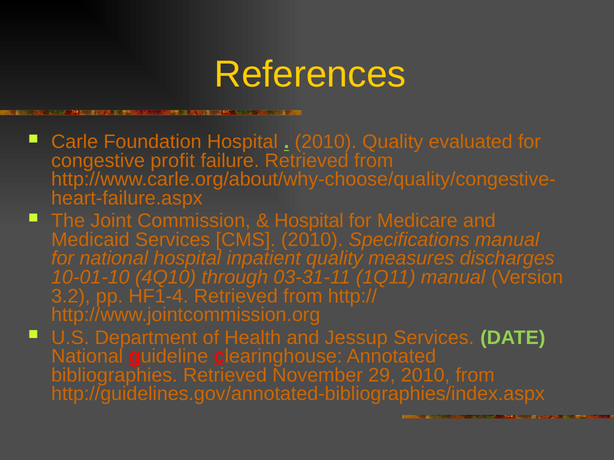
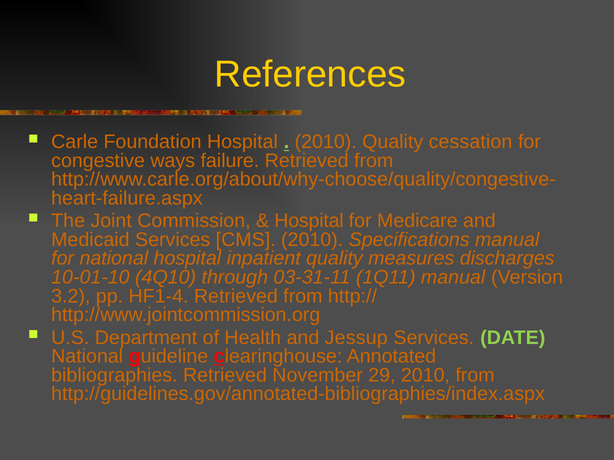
evaluated: evaluated -> cessation
profit: profit -> ways
